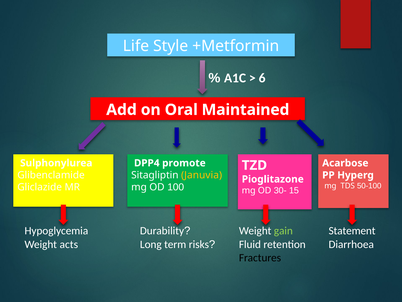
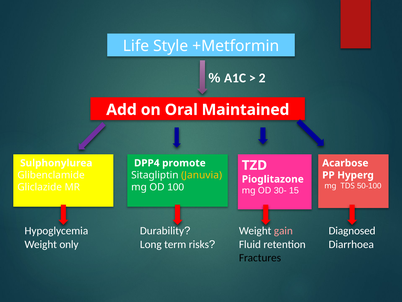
6: 6 -> 2
gain colour: light green -> pink
Statement: Statement -> Diagnosed
acts: acts -> only
